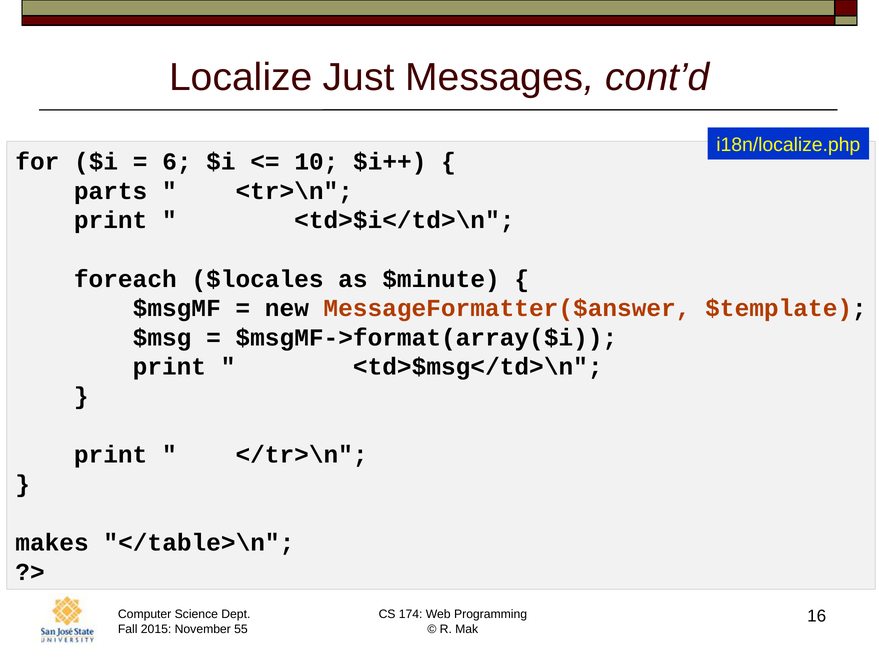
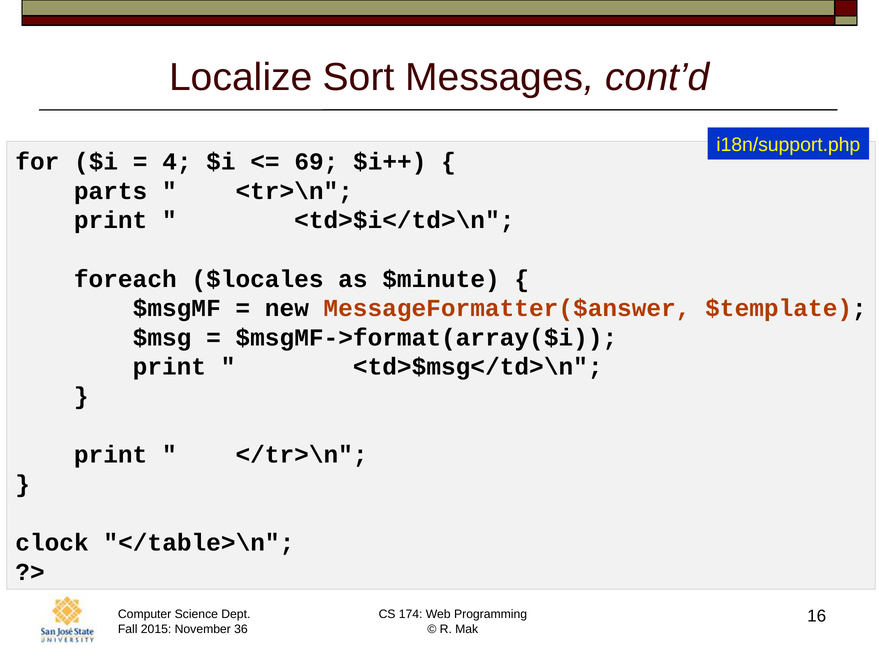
Just: Just -> Sort
i18n/localize.php: i18n/localize.php -> i18n/support.php
6: 6 -> 4
10: 10 -> 69
makes: makes -> clock
55: 55 -> 36
